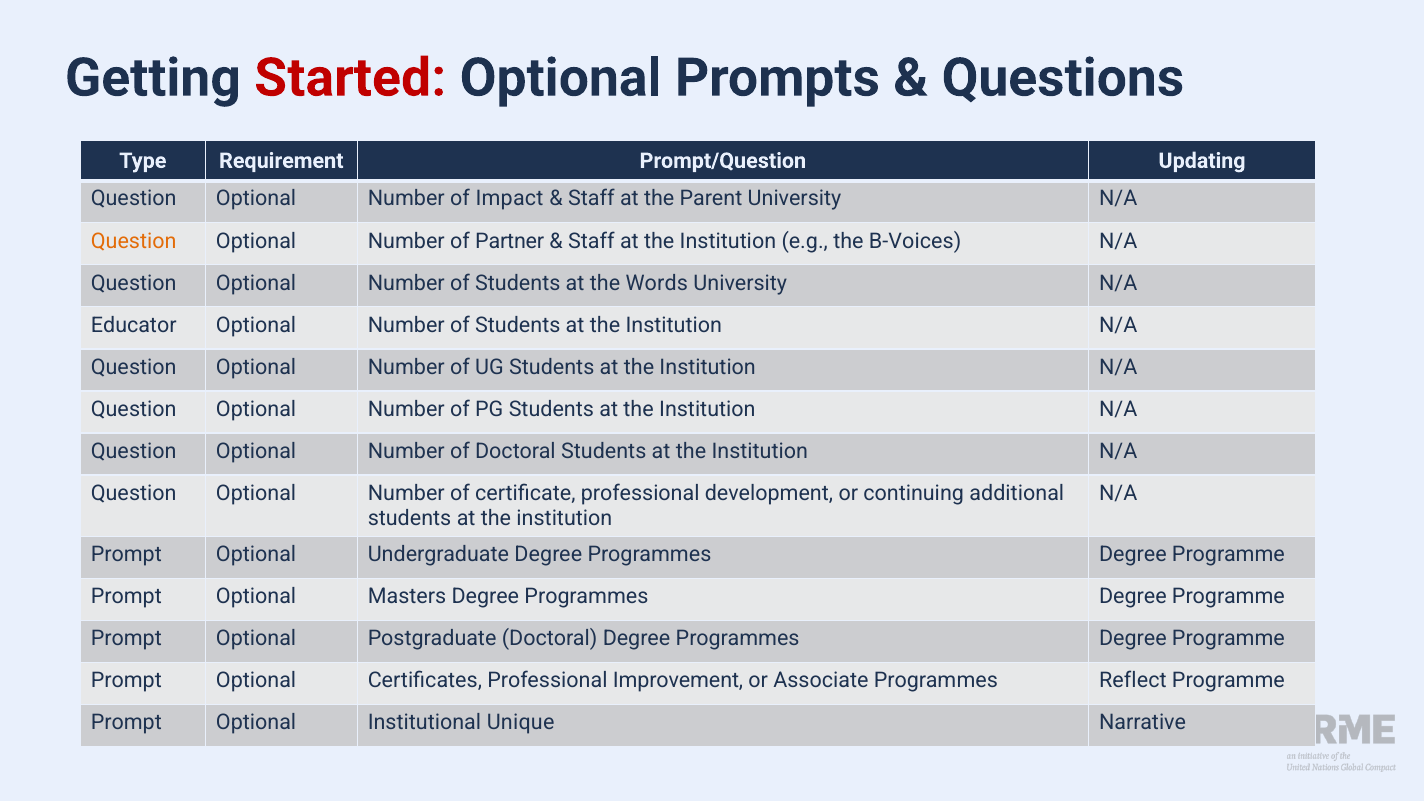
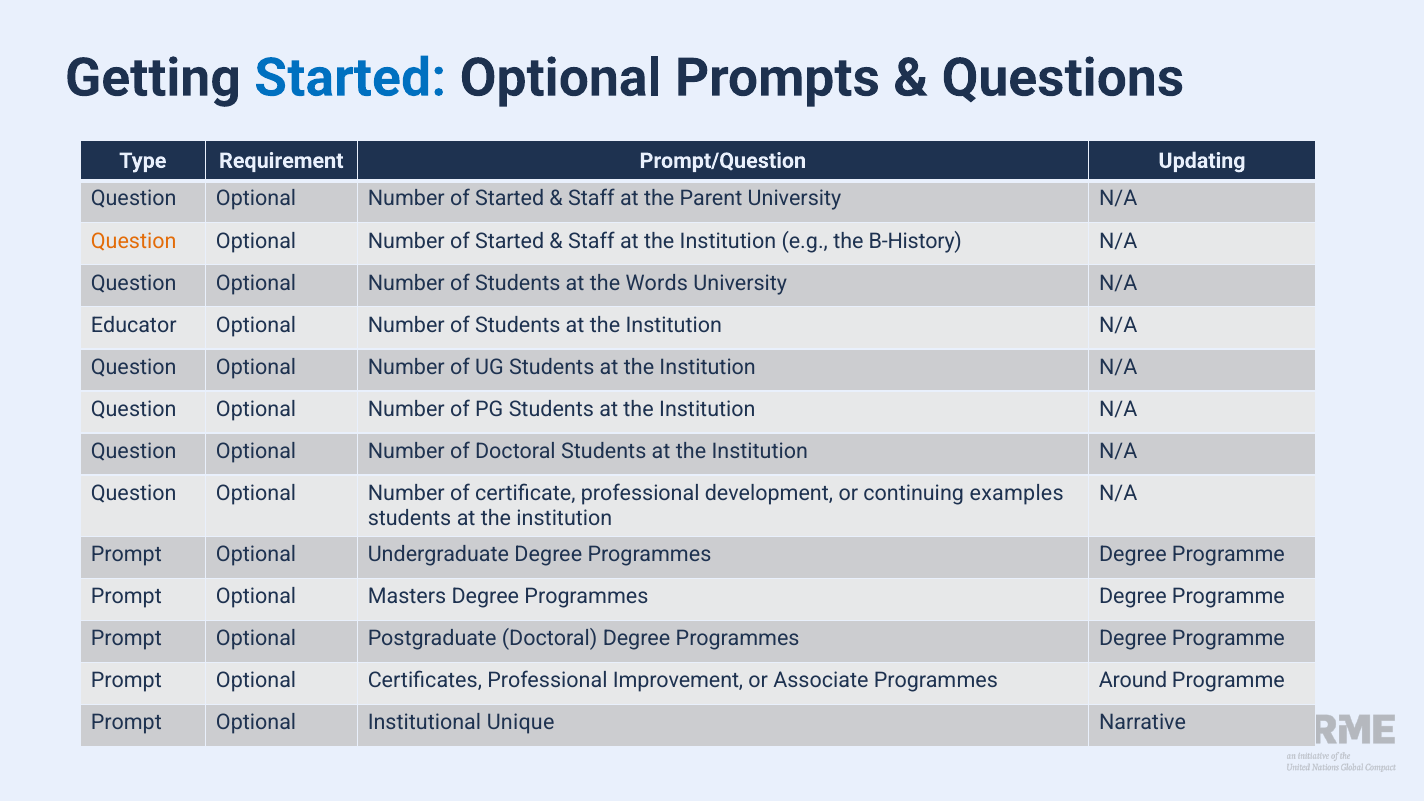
Started at (350, 78) colour: red -> blue
Impact at (510, 199): Impact -> Started
Partner at (510, 241): Partner -> Started
B-Voices: B-Voices -> B-History
additional: additional -> examples
Reflect: Reflect -> Around
